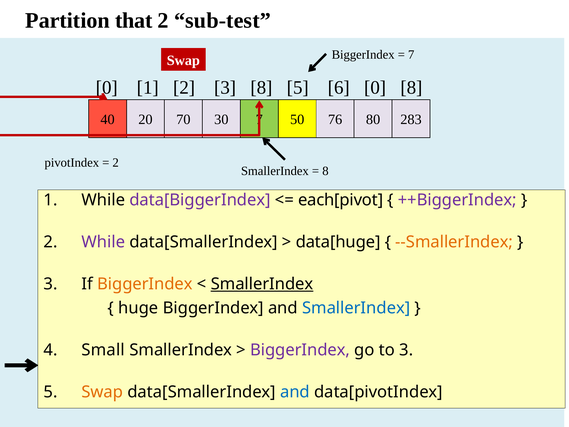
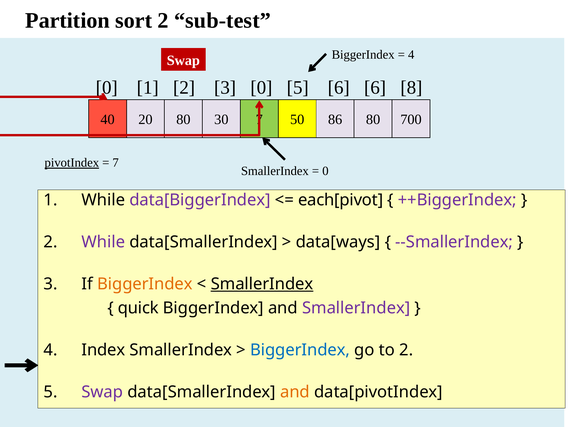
that: that -> sort
7 at (411, 55): 7 -> 4
8 at (261, 87): 8 -> 0
6 0: 0 -> 6
20 70: 70 -> 80
76: 76 -> 86
283: 283 -> 700
pivotIndex underline: none -> present
2 at (116, 163): 2 -> 7
8 at (325, 171): 8 -> 0
data[huge: data[huge -> data[ways
--SmallerIndex colour: orange -> purple
huge: huge -> quick
SmallerIndex at (356, 308) colour: blue -> purple
Small: Small -> Index
BiggerIndex at (300, 350) colour: purple -> blue
to 3: 3 -> 2
Swap at (102, 392) colour: orange -> purple
and at (295, 392) colour: blue -> orange
